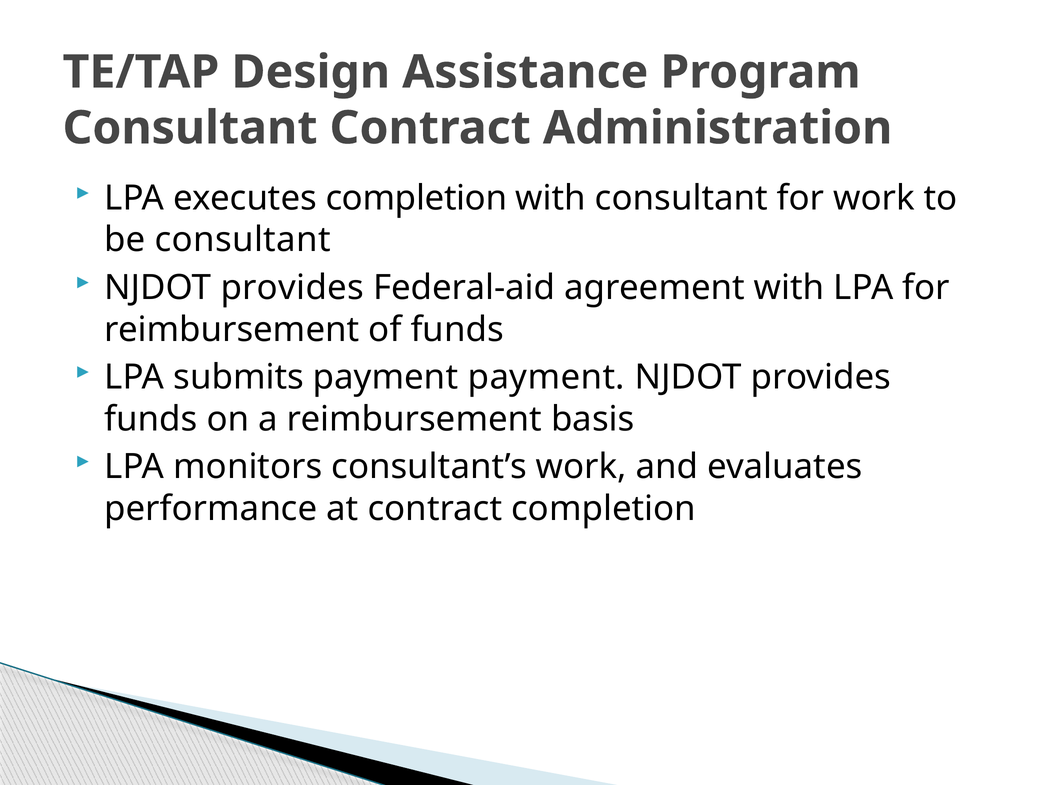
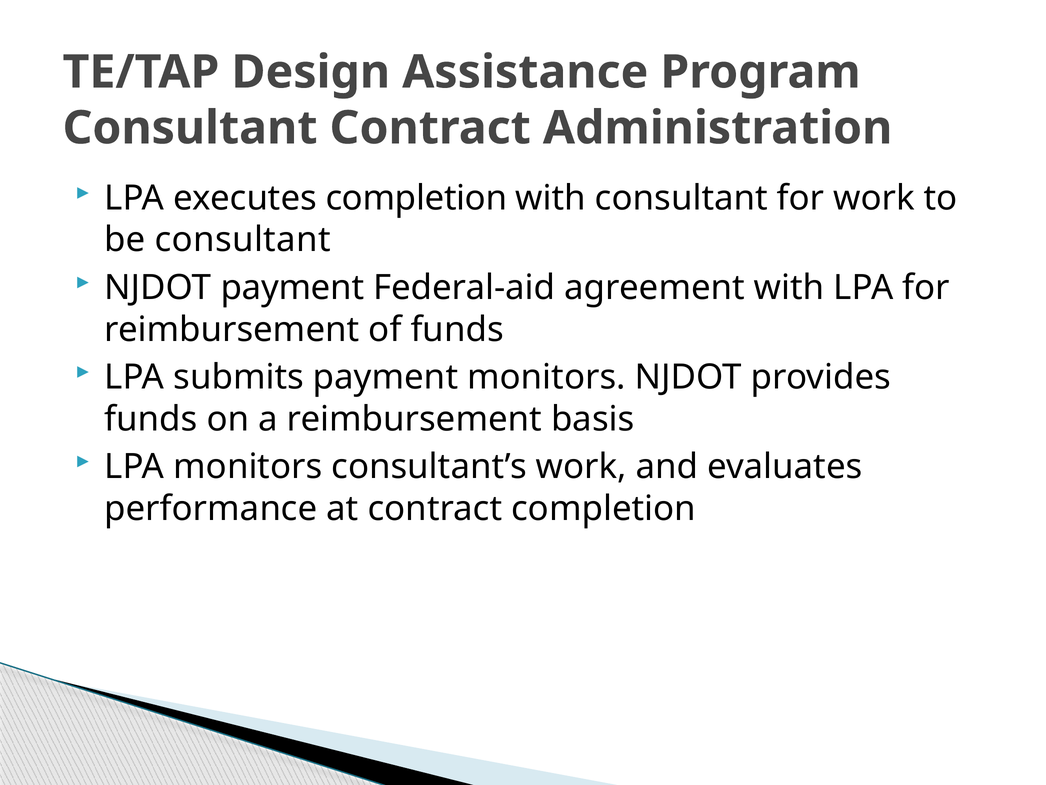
provides at (292, 287): provides -> payment
payment payment: payment -> monitors
